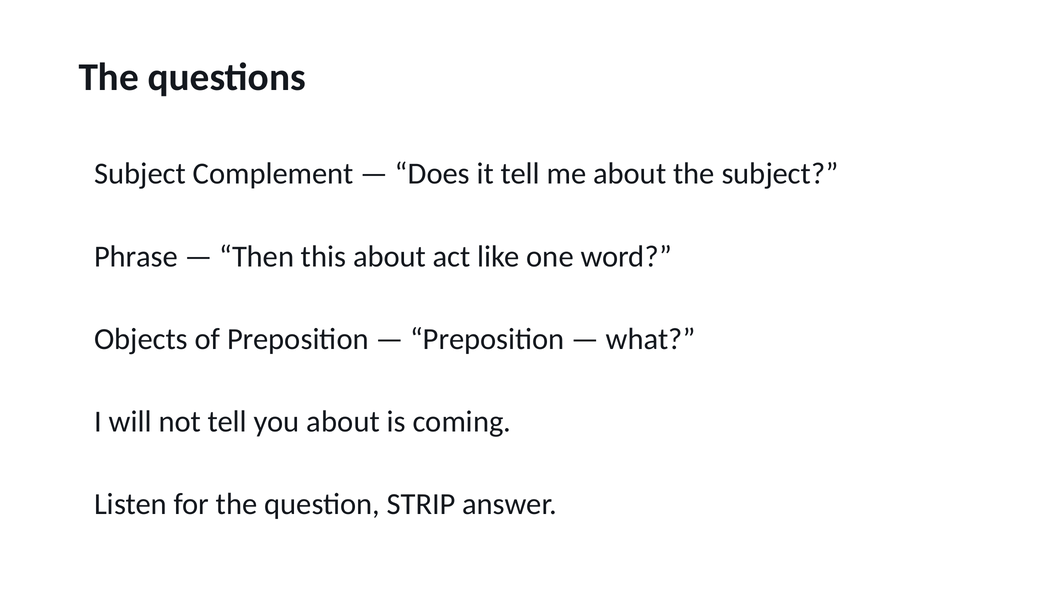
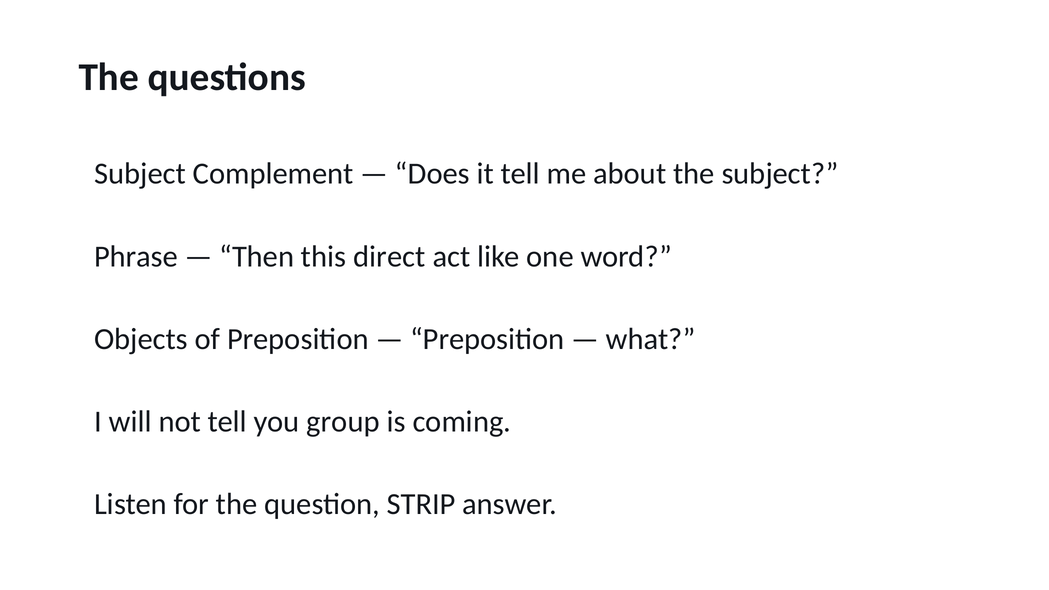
this about: about -> direct
you about: about -> group
